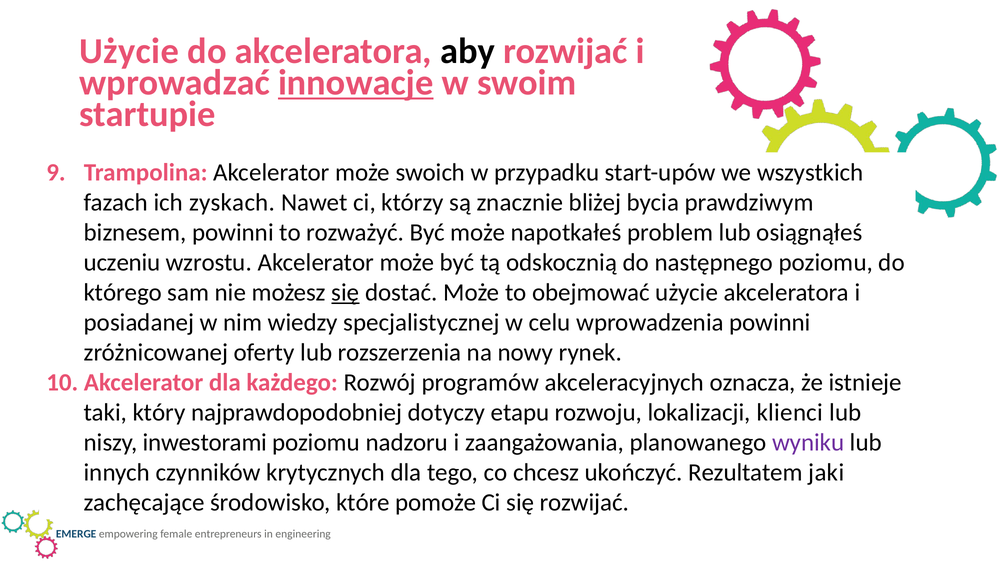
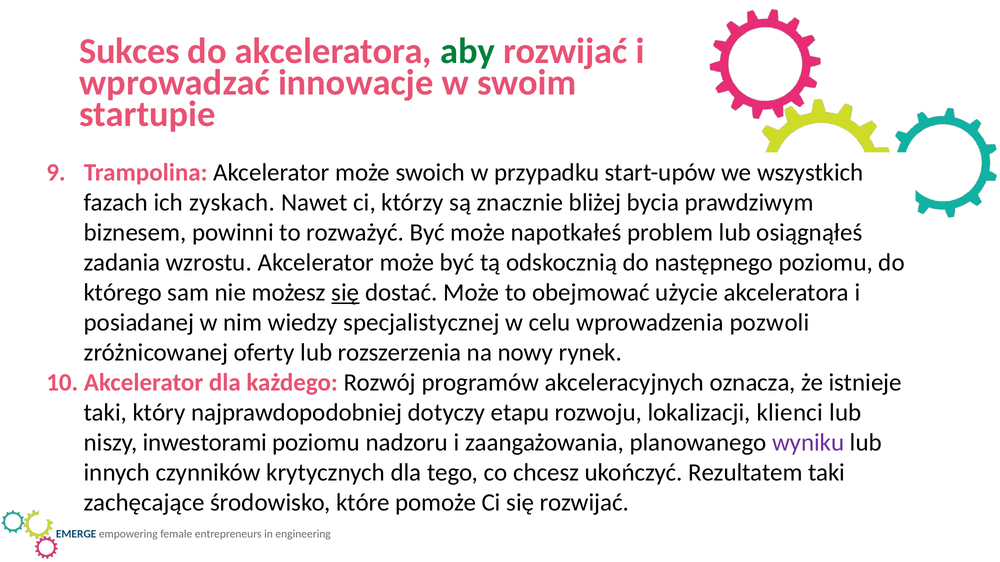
Użycie at (129, 51): Użycie -> Sukces
aby colour: black -> green
innowacje underline: present -> none
uczeniu: uczeniu -> zadania
wprowadzenia powinni: powinni -> pozwoli
Rezultatem jaki: jaki -> taki
